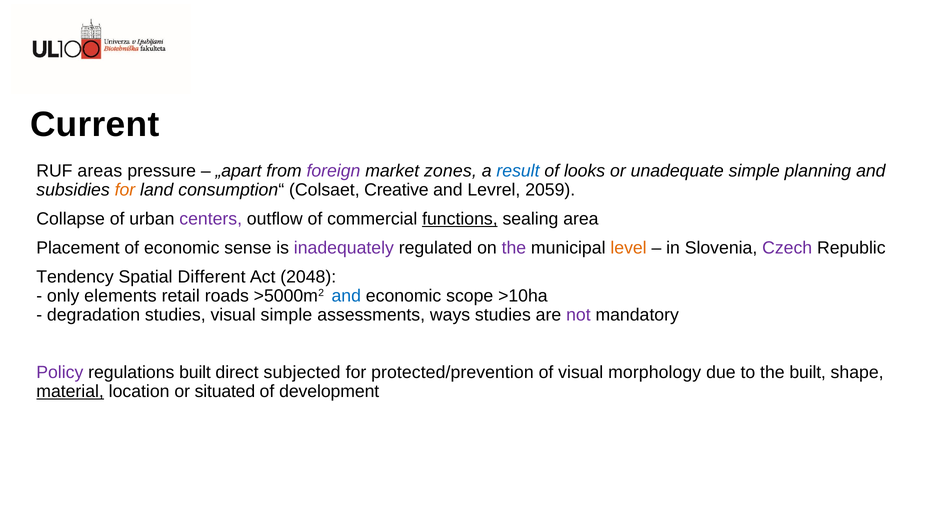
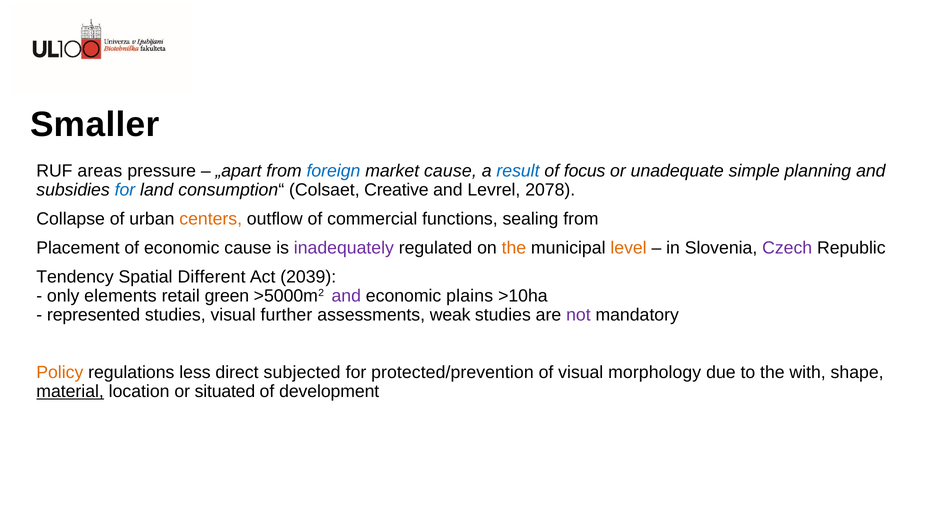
Current: Current -> Smaller
foreign colour: purple -> blue
market zones: zones -> cause
looks: looks -> focus
for at (125, 190) colour: orange -> blue
2059: 2059 -> 2078
centers colour: purple -> orange
functions underline: present -> none
sealing area: area -> from
economic sense: sense -> cause
the at (514, 248) colour: purple -> orange
2048: 2048 -> 2039
roads: roads -> green
and at (346, 296) colour: blue -> purple
scope: scope -> plains
degradation: degradation -> represented
visual simple: simple -> further
ways: ways -> weak
Policy colour: purple -> orange
regulations built: built -> less
the built: built -> with
